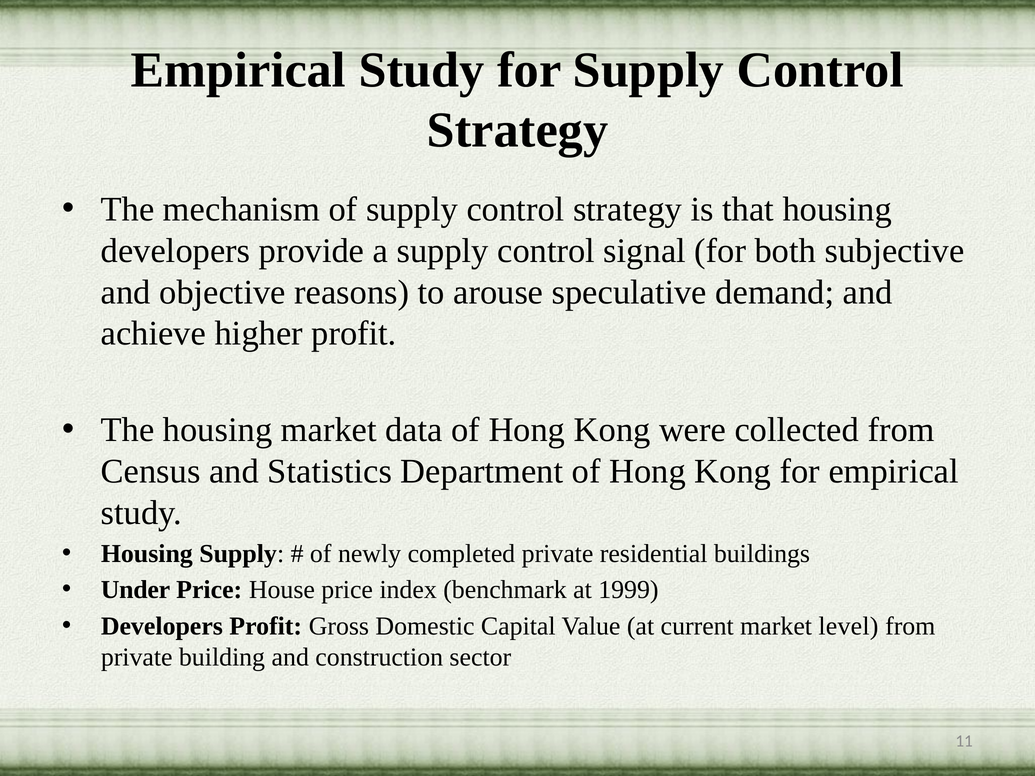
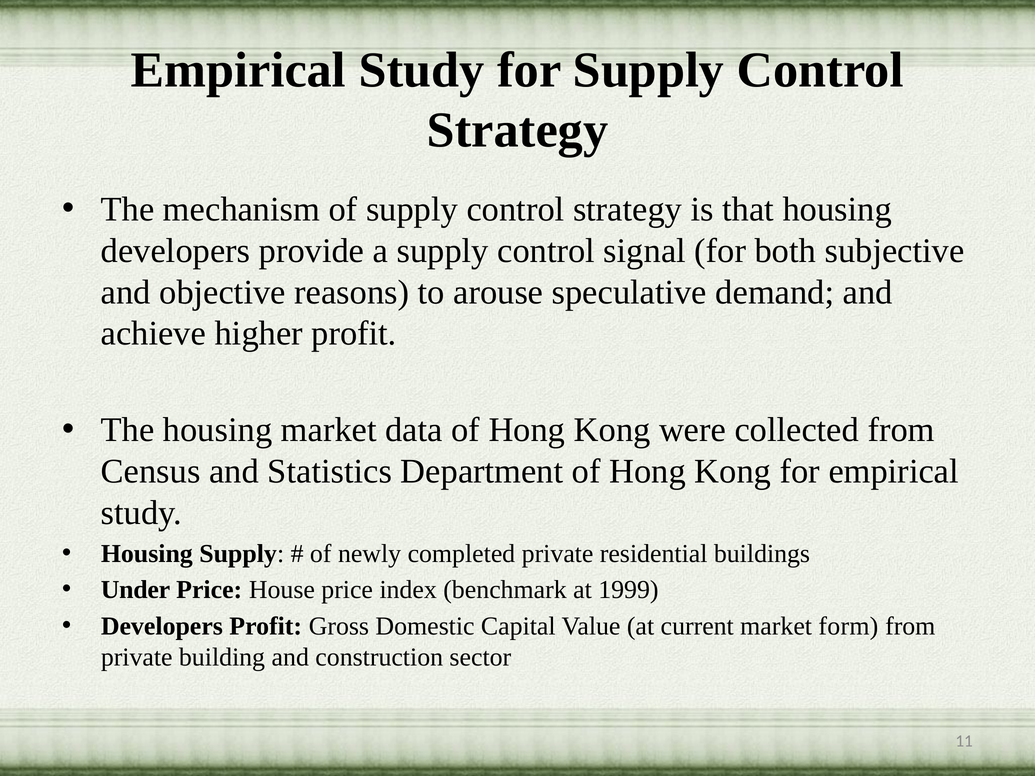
level: level -> form
